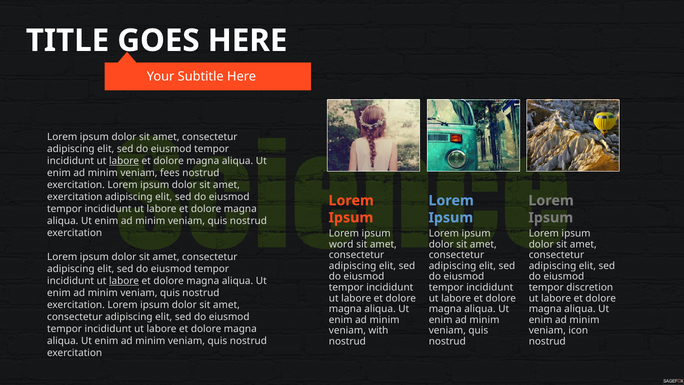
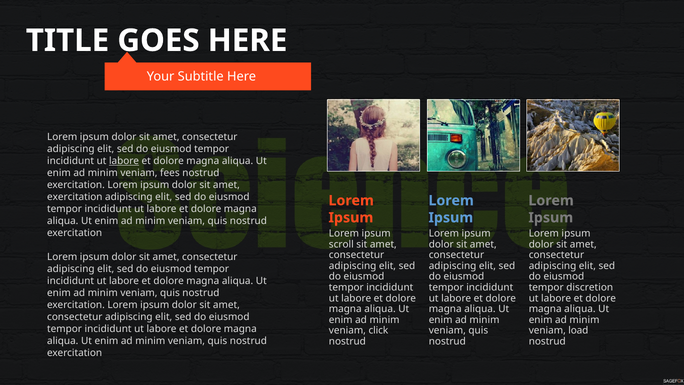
word: word -> scroll
labore at (124, 281) underline: present -> none
with: with -> click
icon: icon -> load
